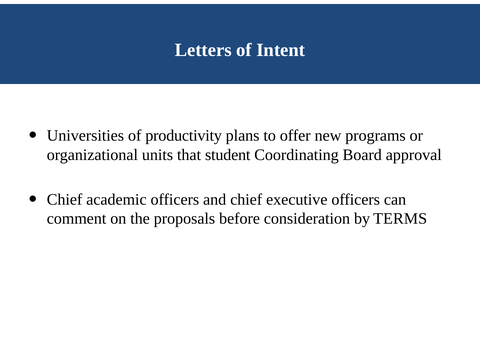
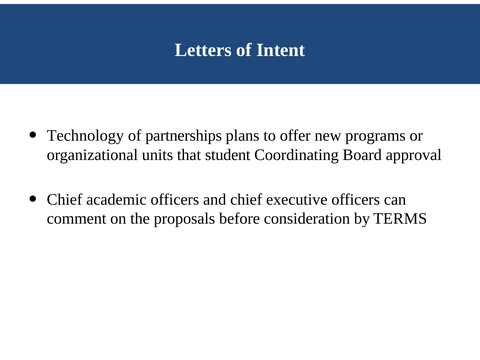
Universities: Universities -> Technology
productivity: productivity -> partnerships
